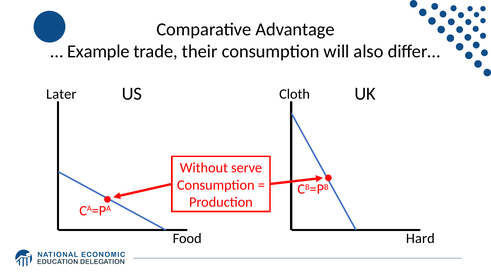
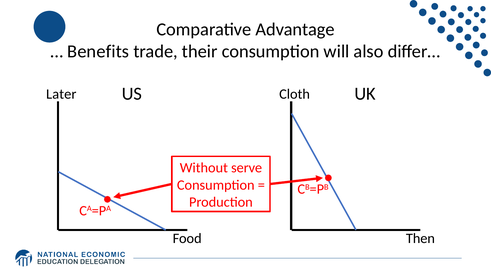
Example: Example -> Benefits
Hard: Hard -> Then
